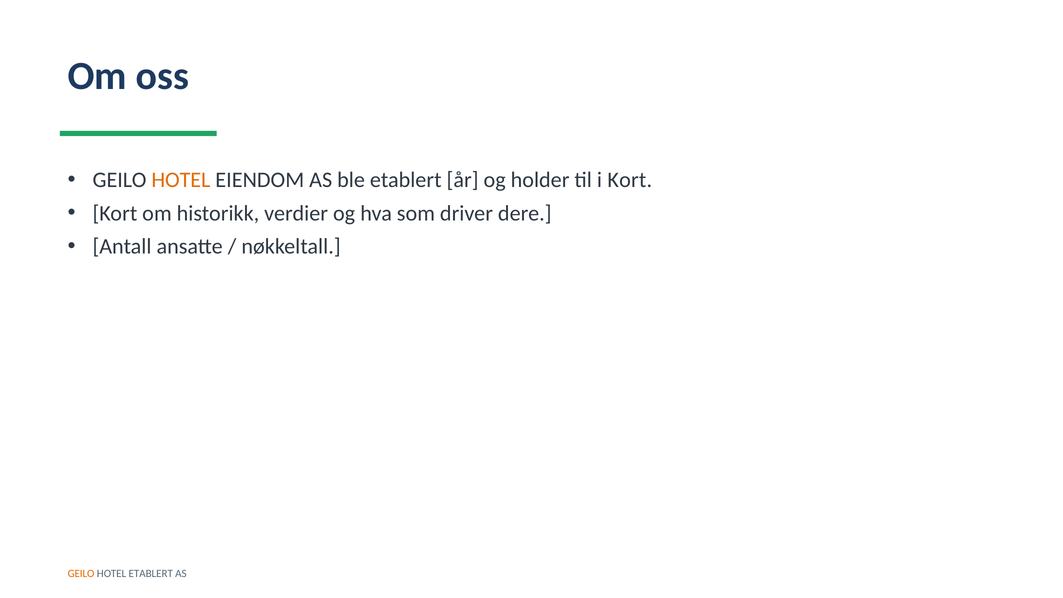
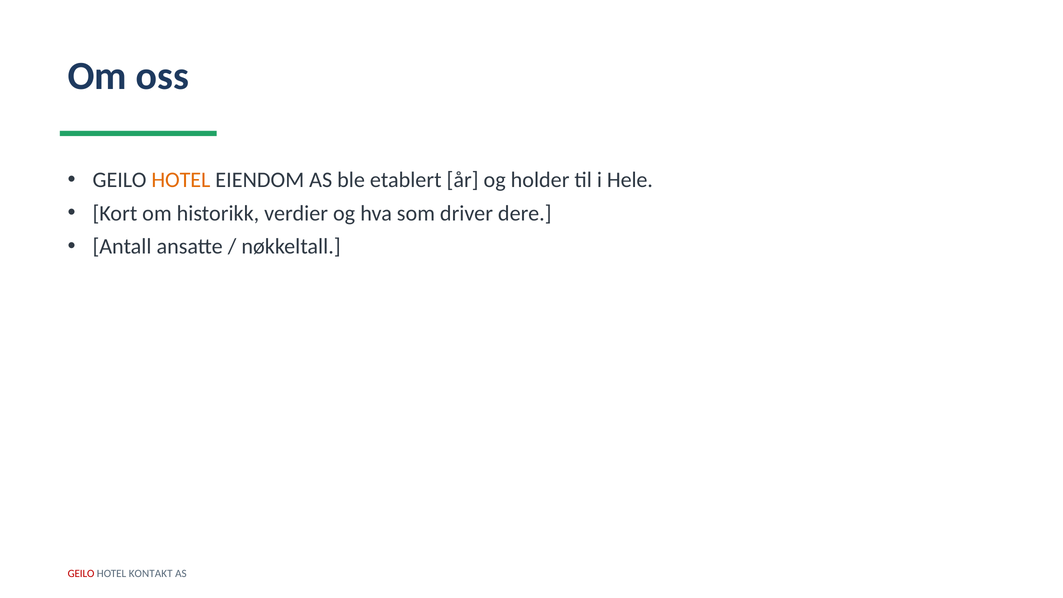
i Kort: Kort -> Hele
GEILO at (81, 574) colour: orange -> red
HOTEL ETABLERT: ETABLERT -> KONTAKT
